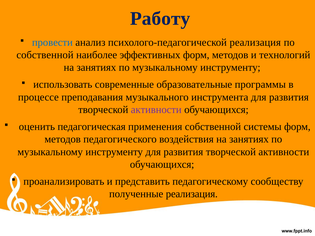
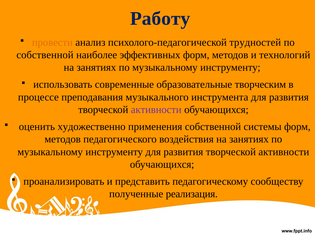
провести colour: blue -> orange
психолого-педагогической реализация: реализация -> трудностей
программы: программы -> творческим
педагогическая: педагогическая -> художественно
